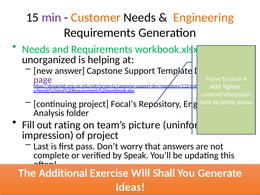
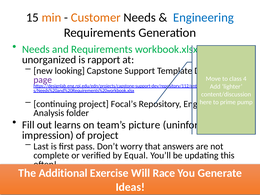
min colour: purple -> orange
Engineering at (203, 18) colour: orange -> blue
helping: helping -> rapport
answer: answer -> looking
rating: rating -> learns
Speak: Speak -> Equal
Shall: Shall -> Race
